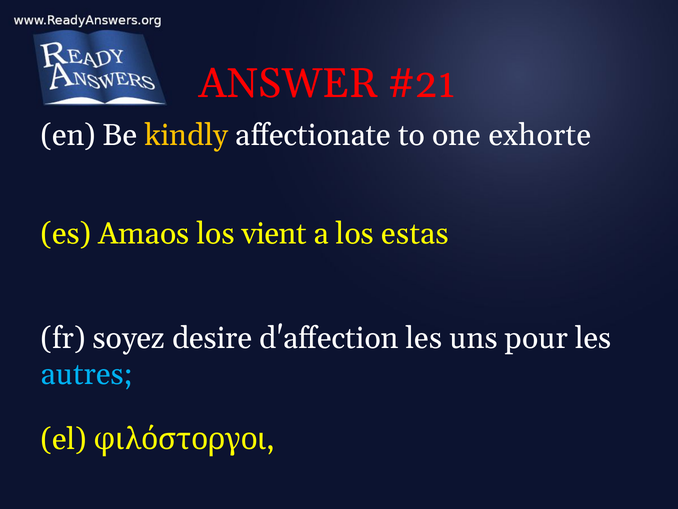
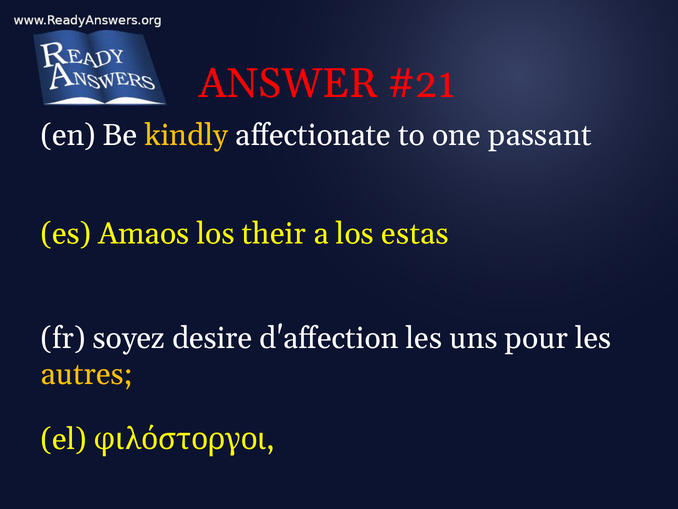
exhorte: exhorte -> passant
vient: vient -> their
autres colour: light blue -> yellow
